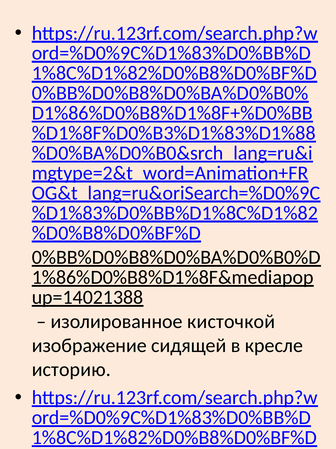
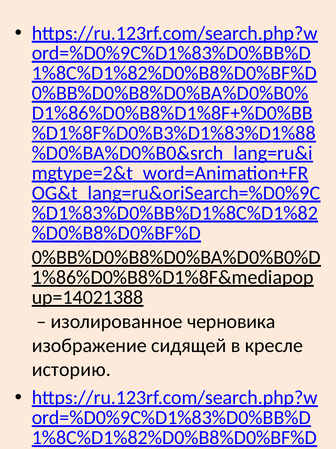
кисточкой: кисточкой -> черновика
